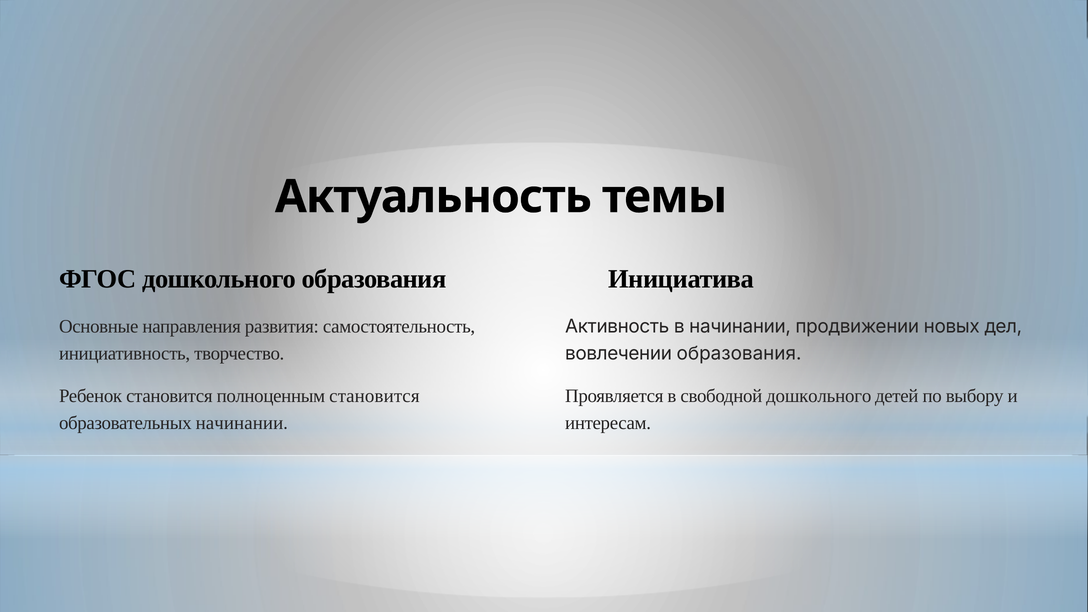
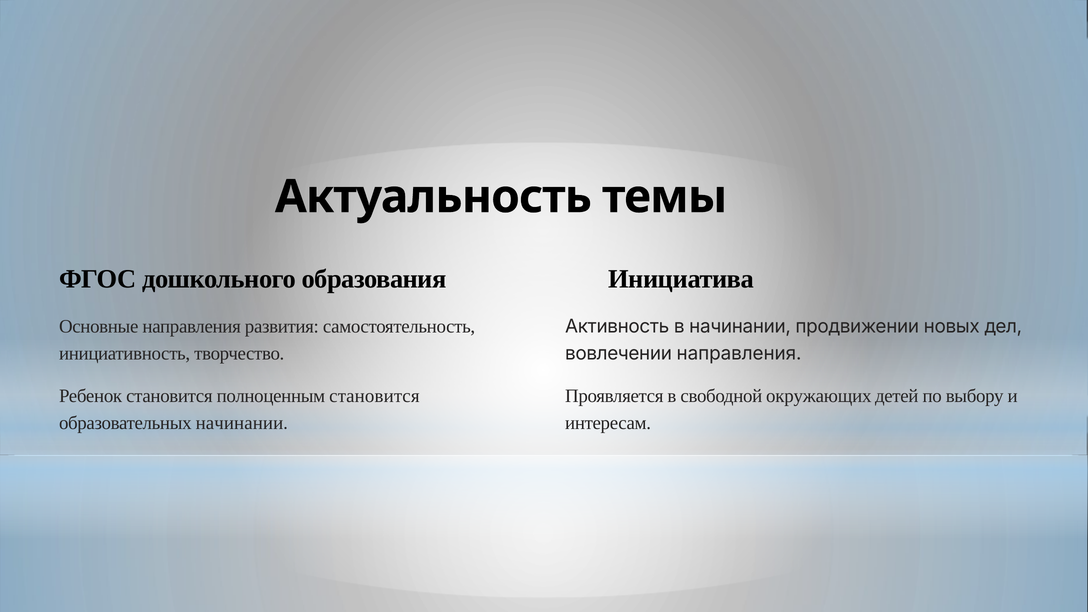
вовлечении образования: образования -> направления
свободной дошкольного: дошкольного -> окружающих
